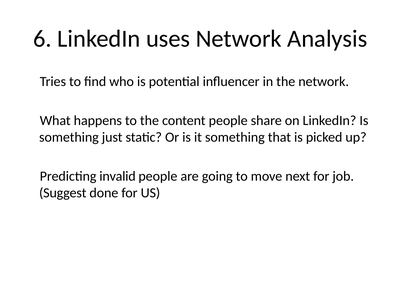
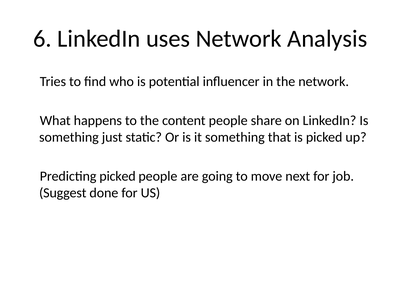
Predicting invalid: invalid -> picked
